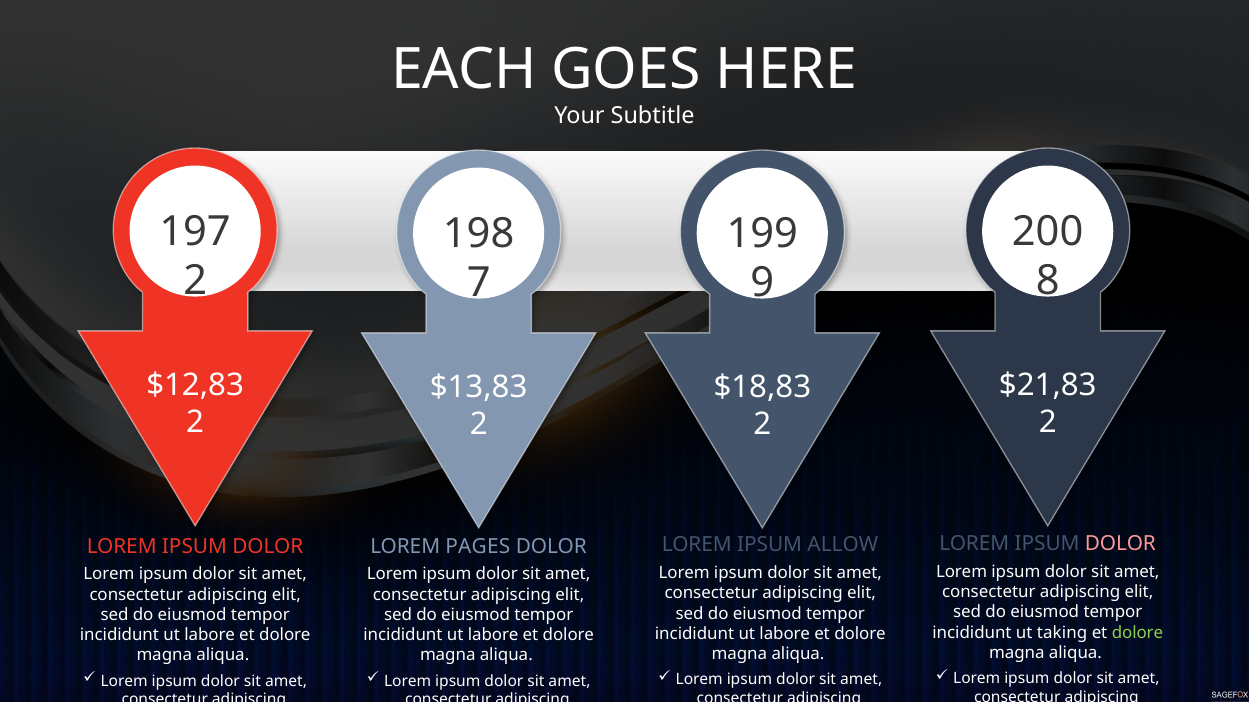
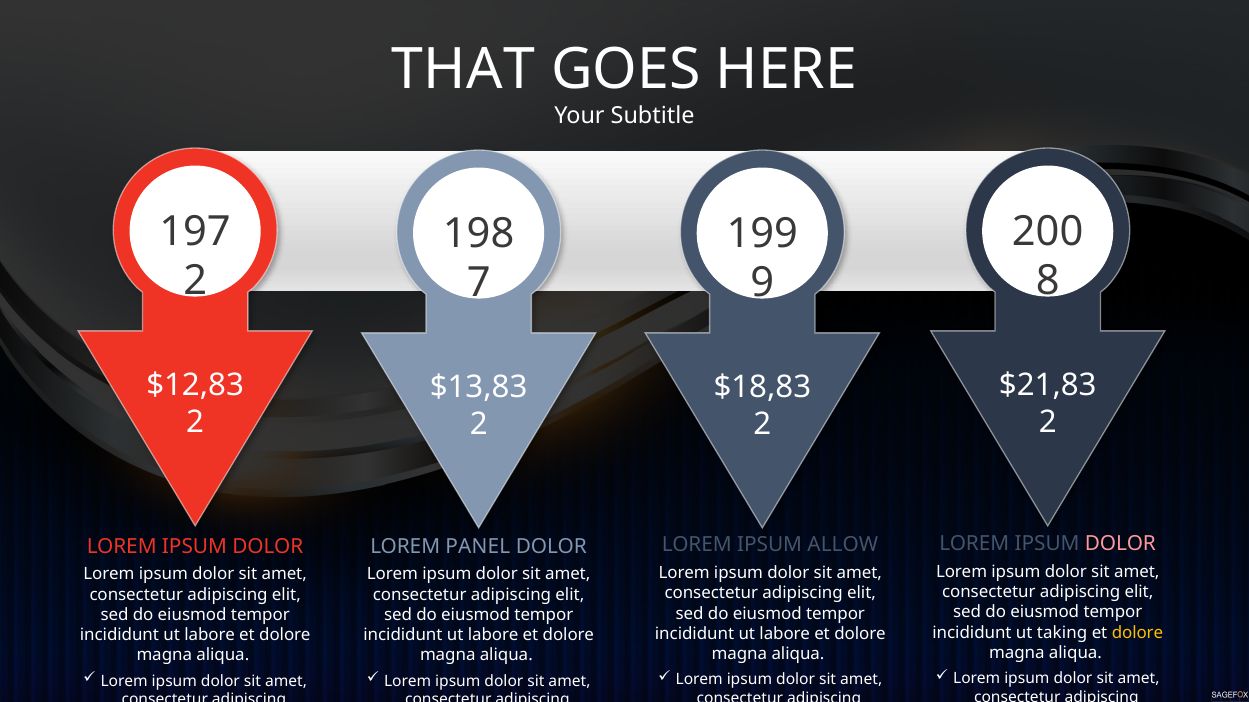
EACH: EACH -> THAT
PAGES: PAGES -> PANEL
dolore at (1137, 633) colour: light green -> yellow
